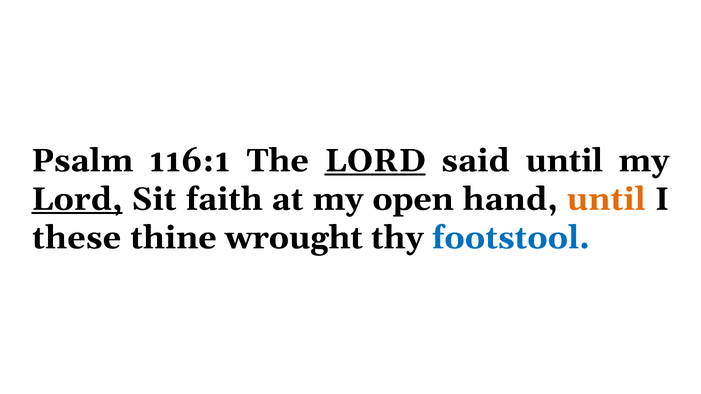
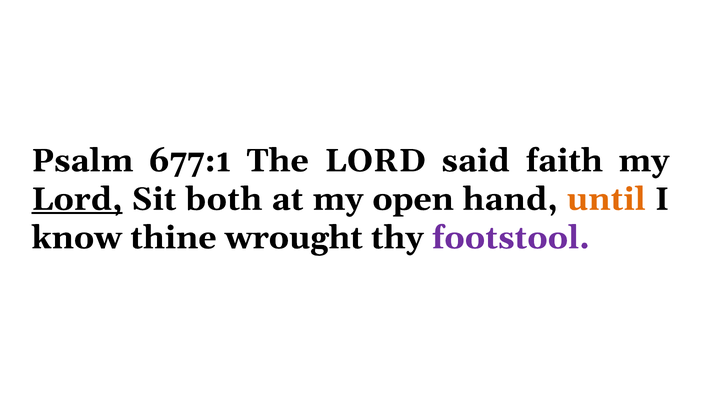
116:1: 116:1 -> 677:1
LORD at (375, 161) underline: present -> none
said until: until -> faith
faith: faith -> both
these: these -> know
footstool colour: blue -> purple
